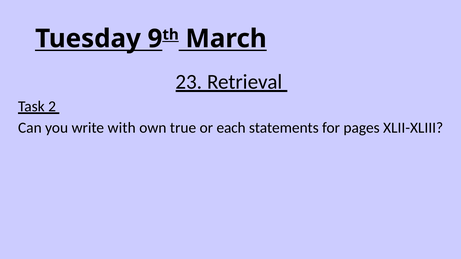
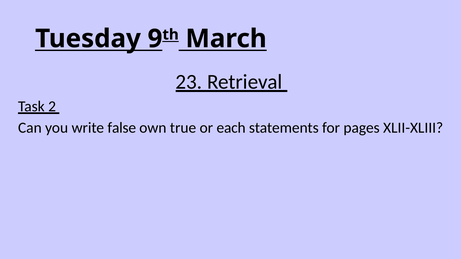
with: with -> false
